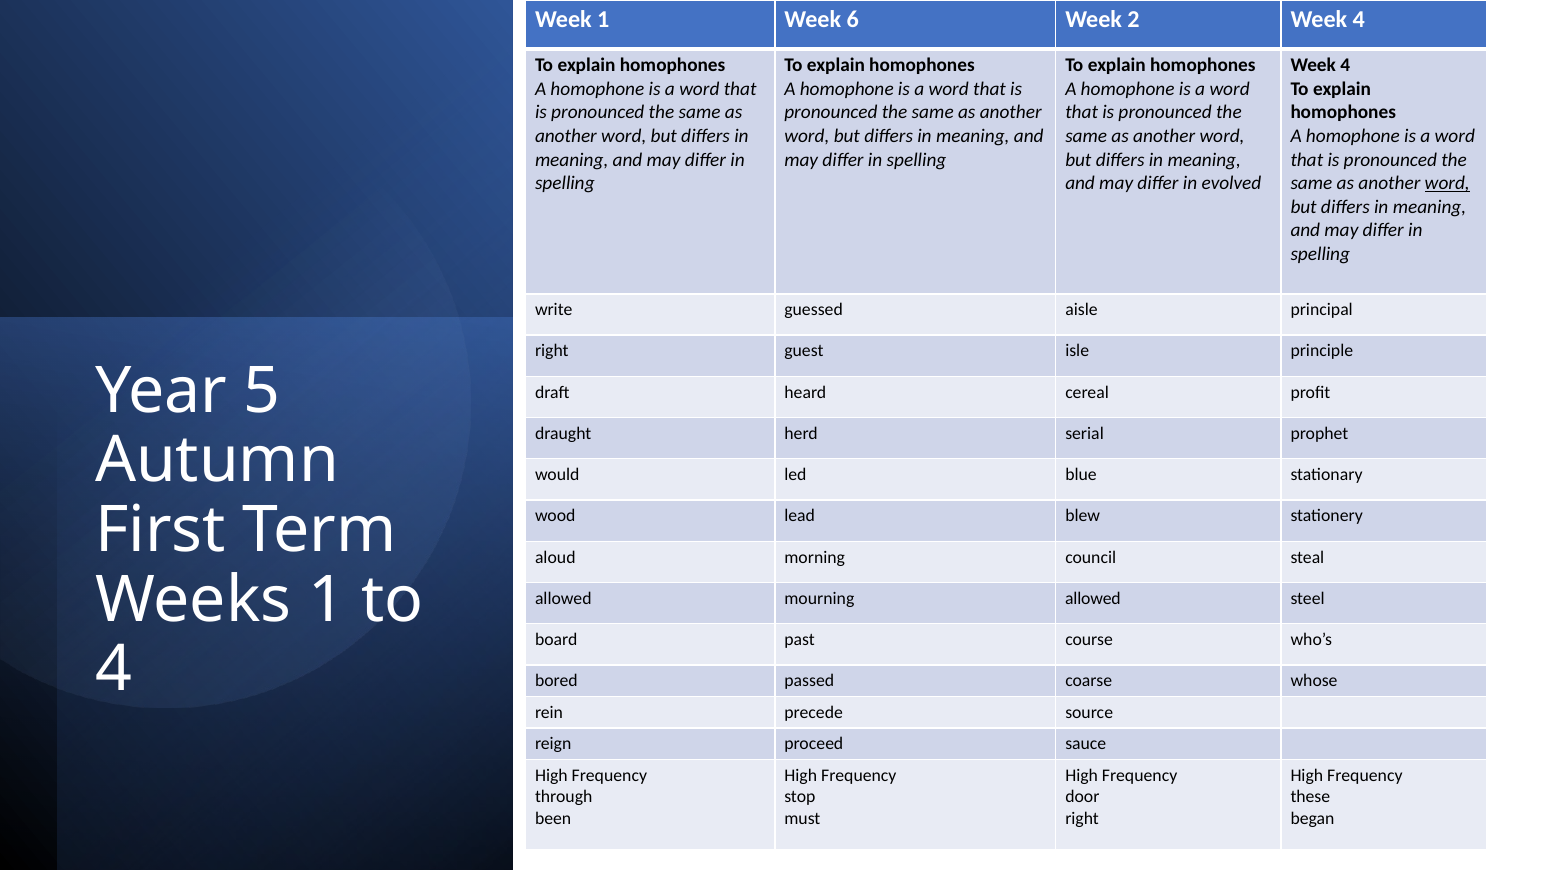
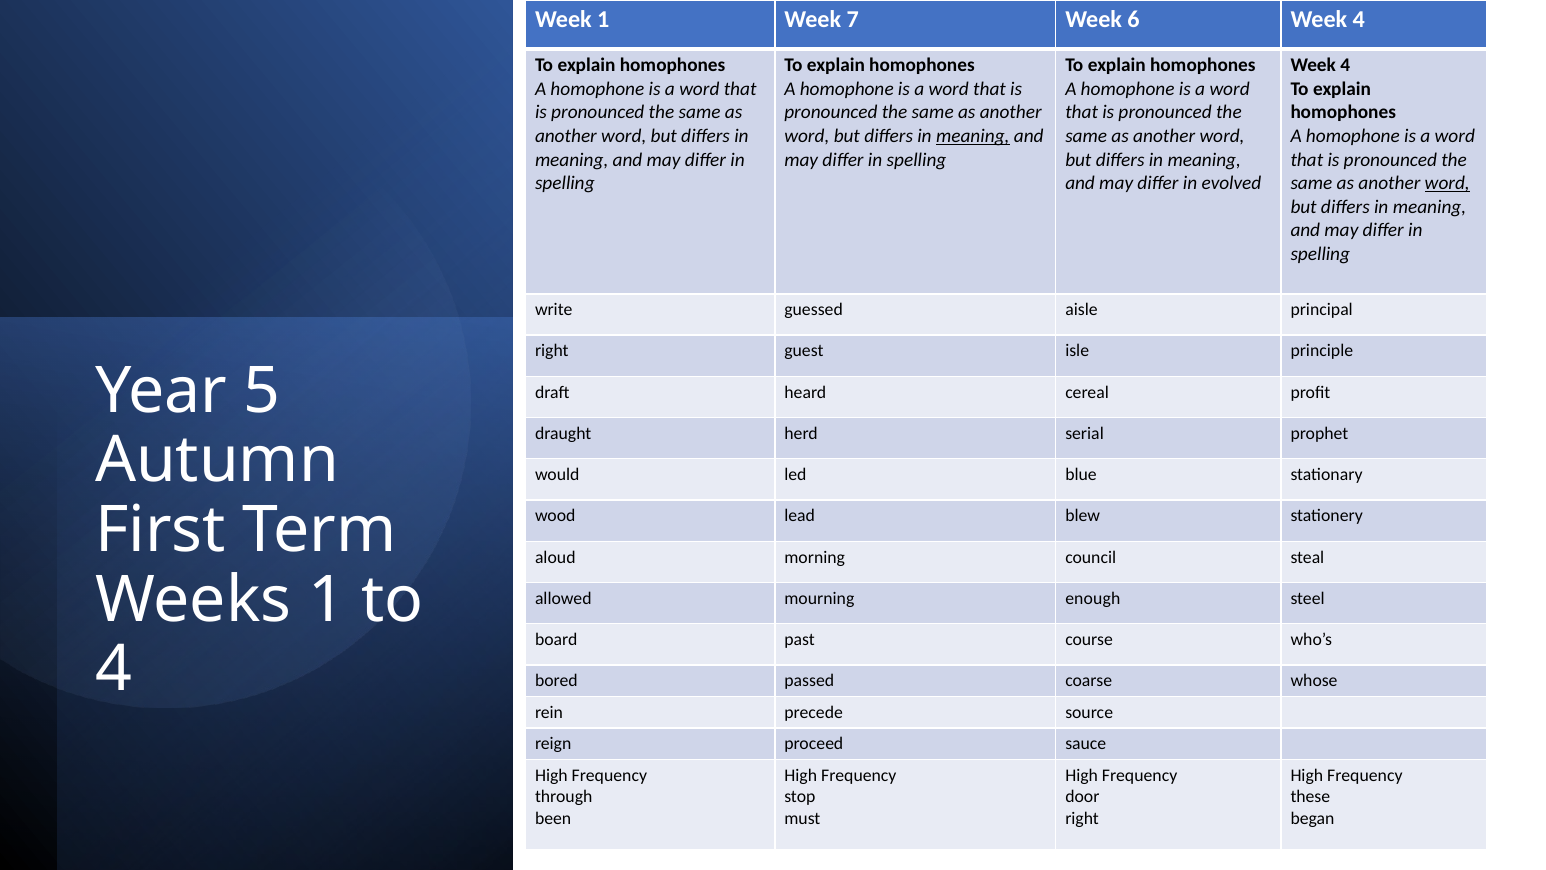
6: 6 -> 7
2: 2 -> 6
meaning at (973, 136) underline: none -> present
mourning allowed: allowed -> enough
